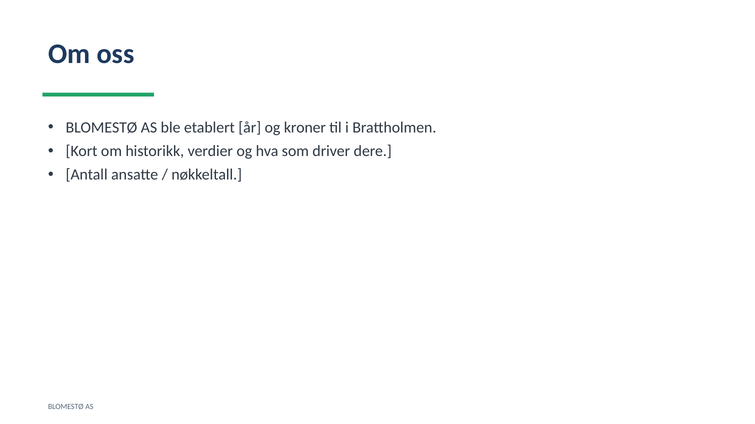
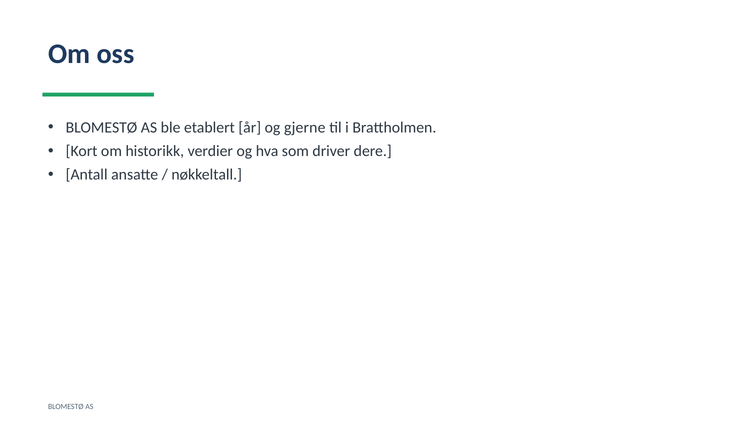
kroner: kroner -> gjerne
